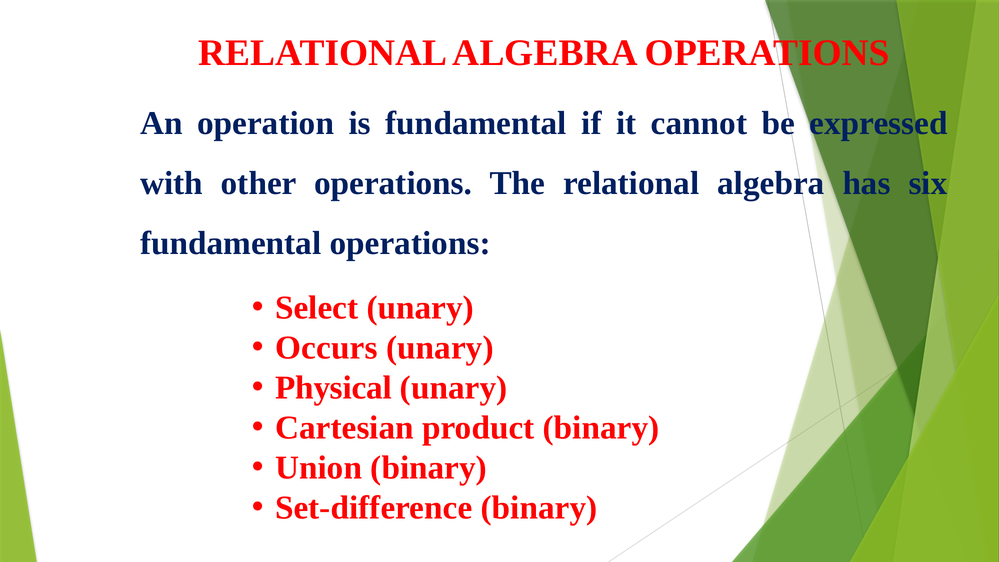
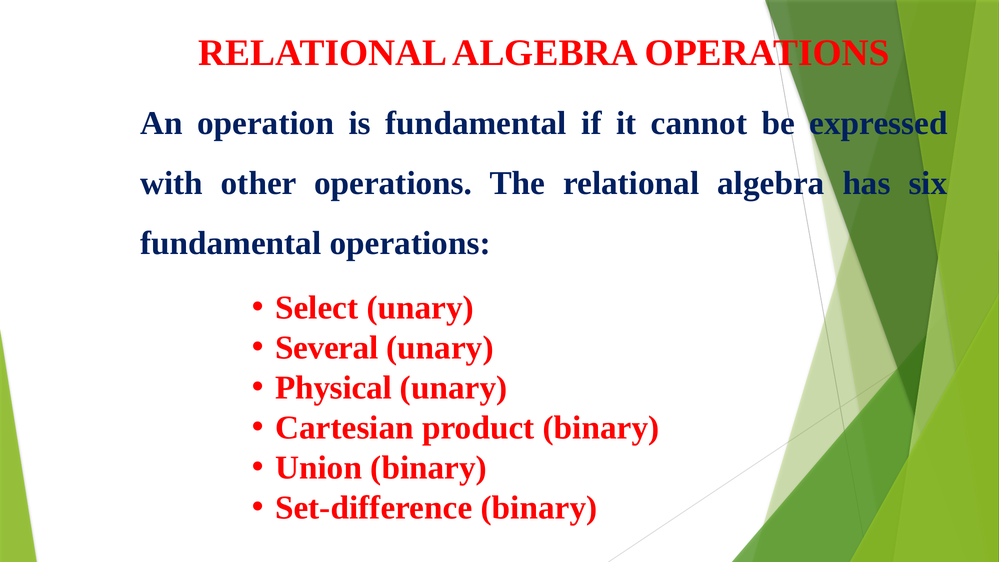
Occurs: Occurs -> Several
